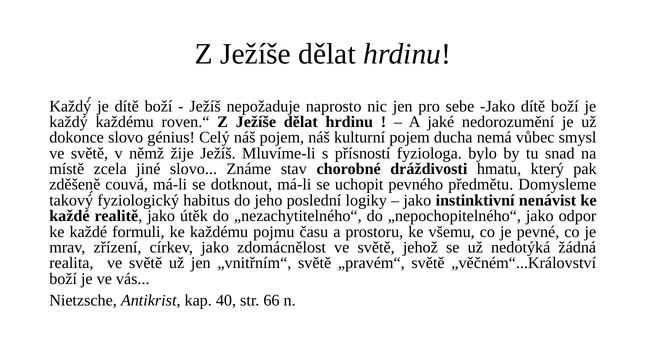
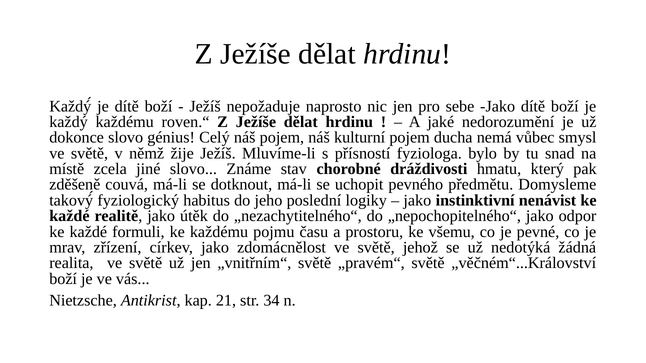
40: 40 -> 21
66: 66 -> 34
